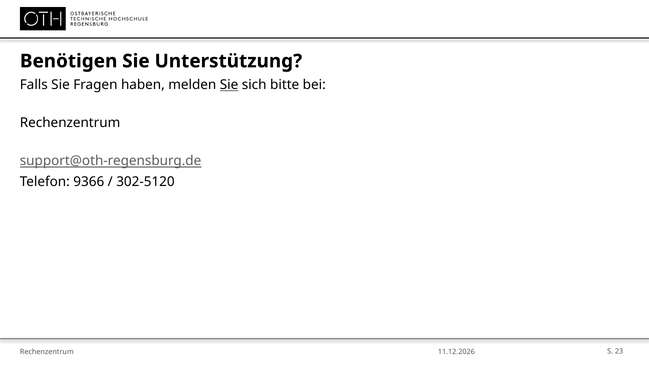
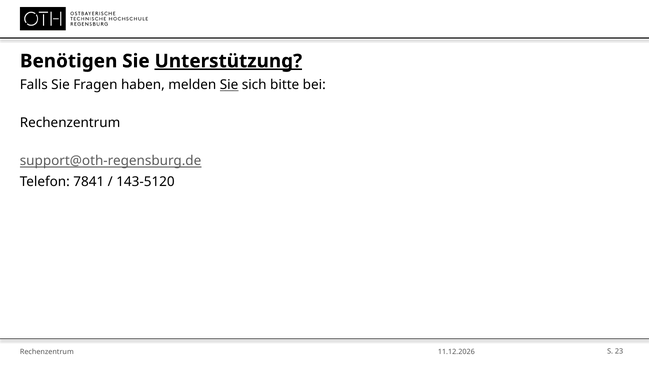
Unterstützung underline: none -> present
9366: 9366 -> 7841
302-5120: 302-5120 -> 143-5120
